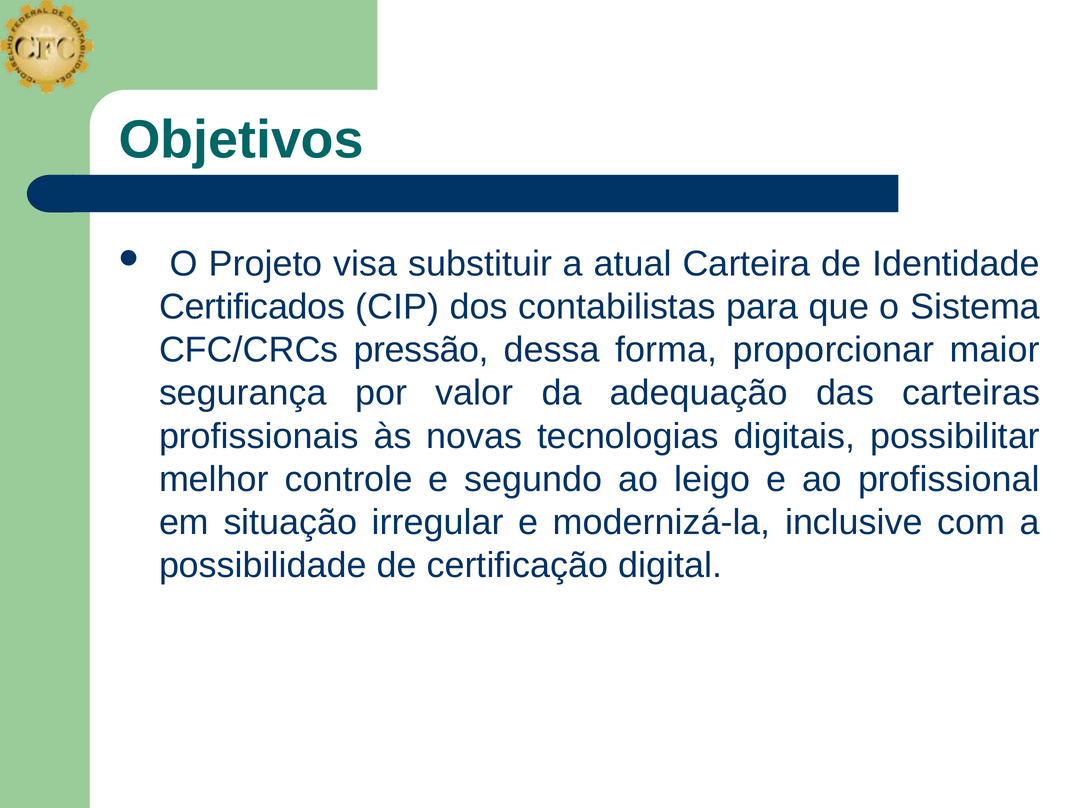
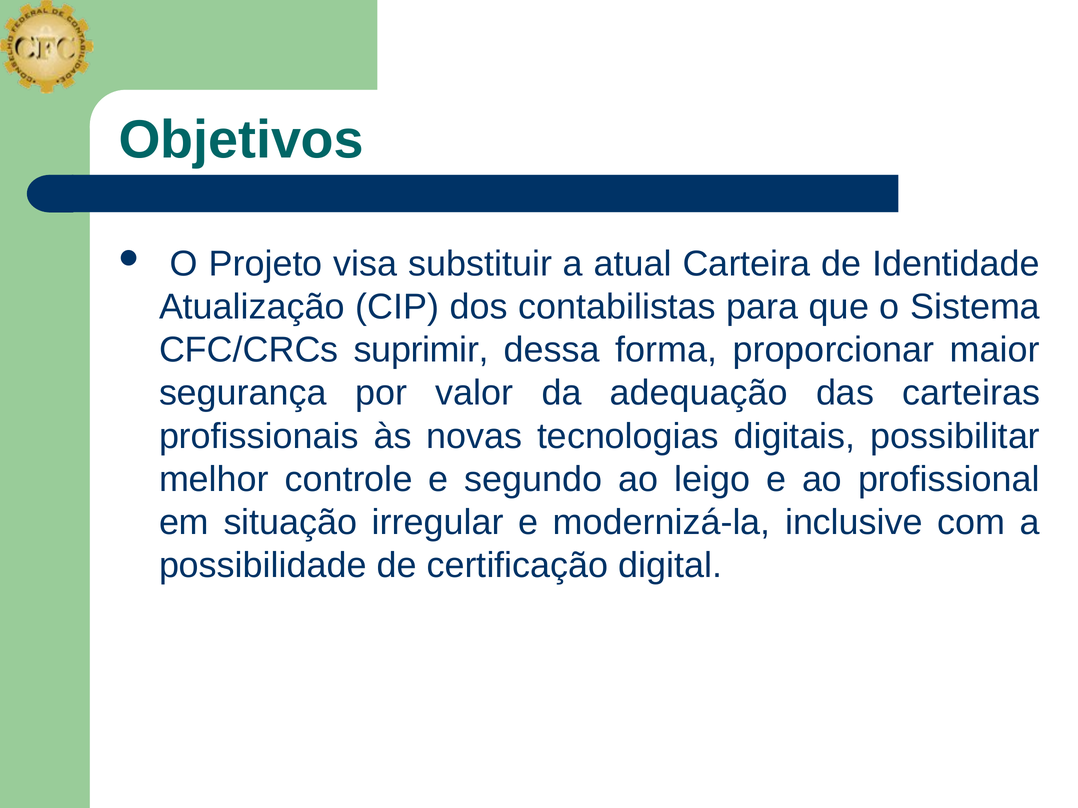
Certificados: Certificados -> Atualização
pressão: pressão -> suprimir
